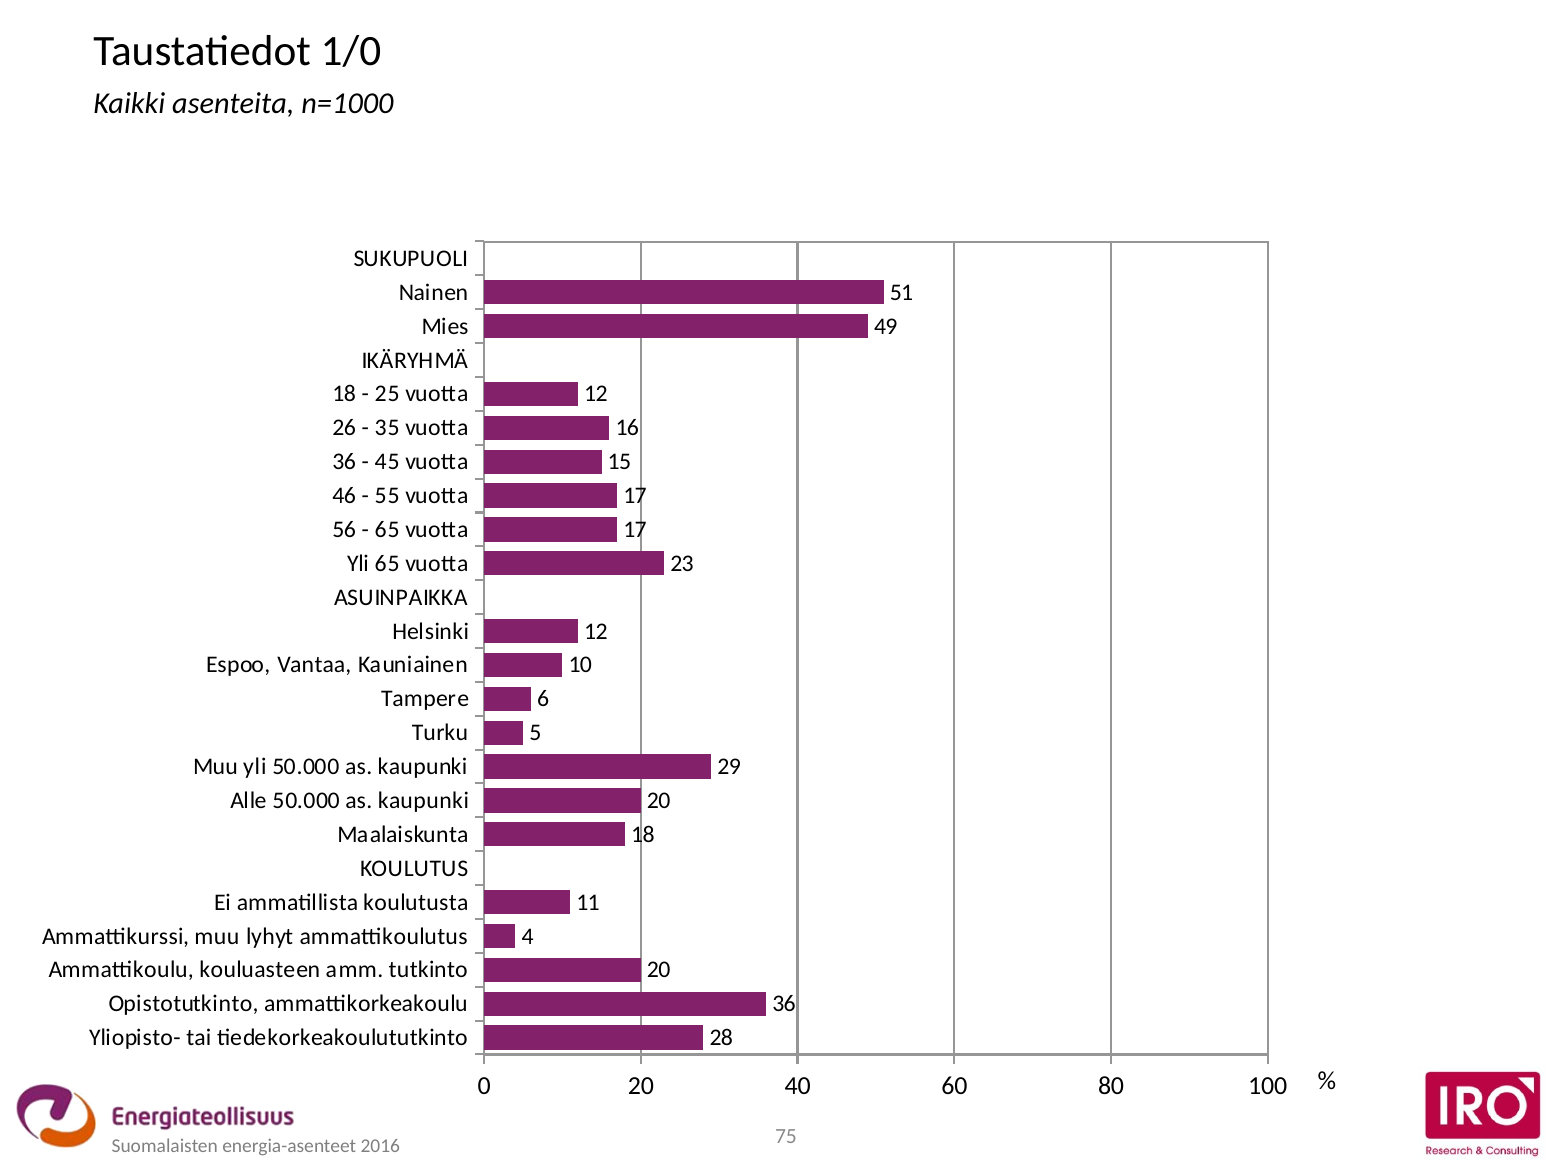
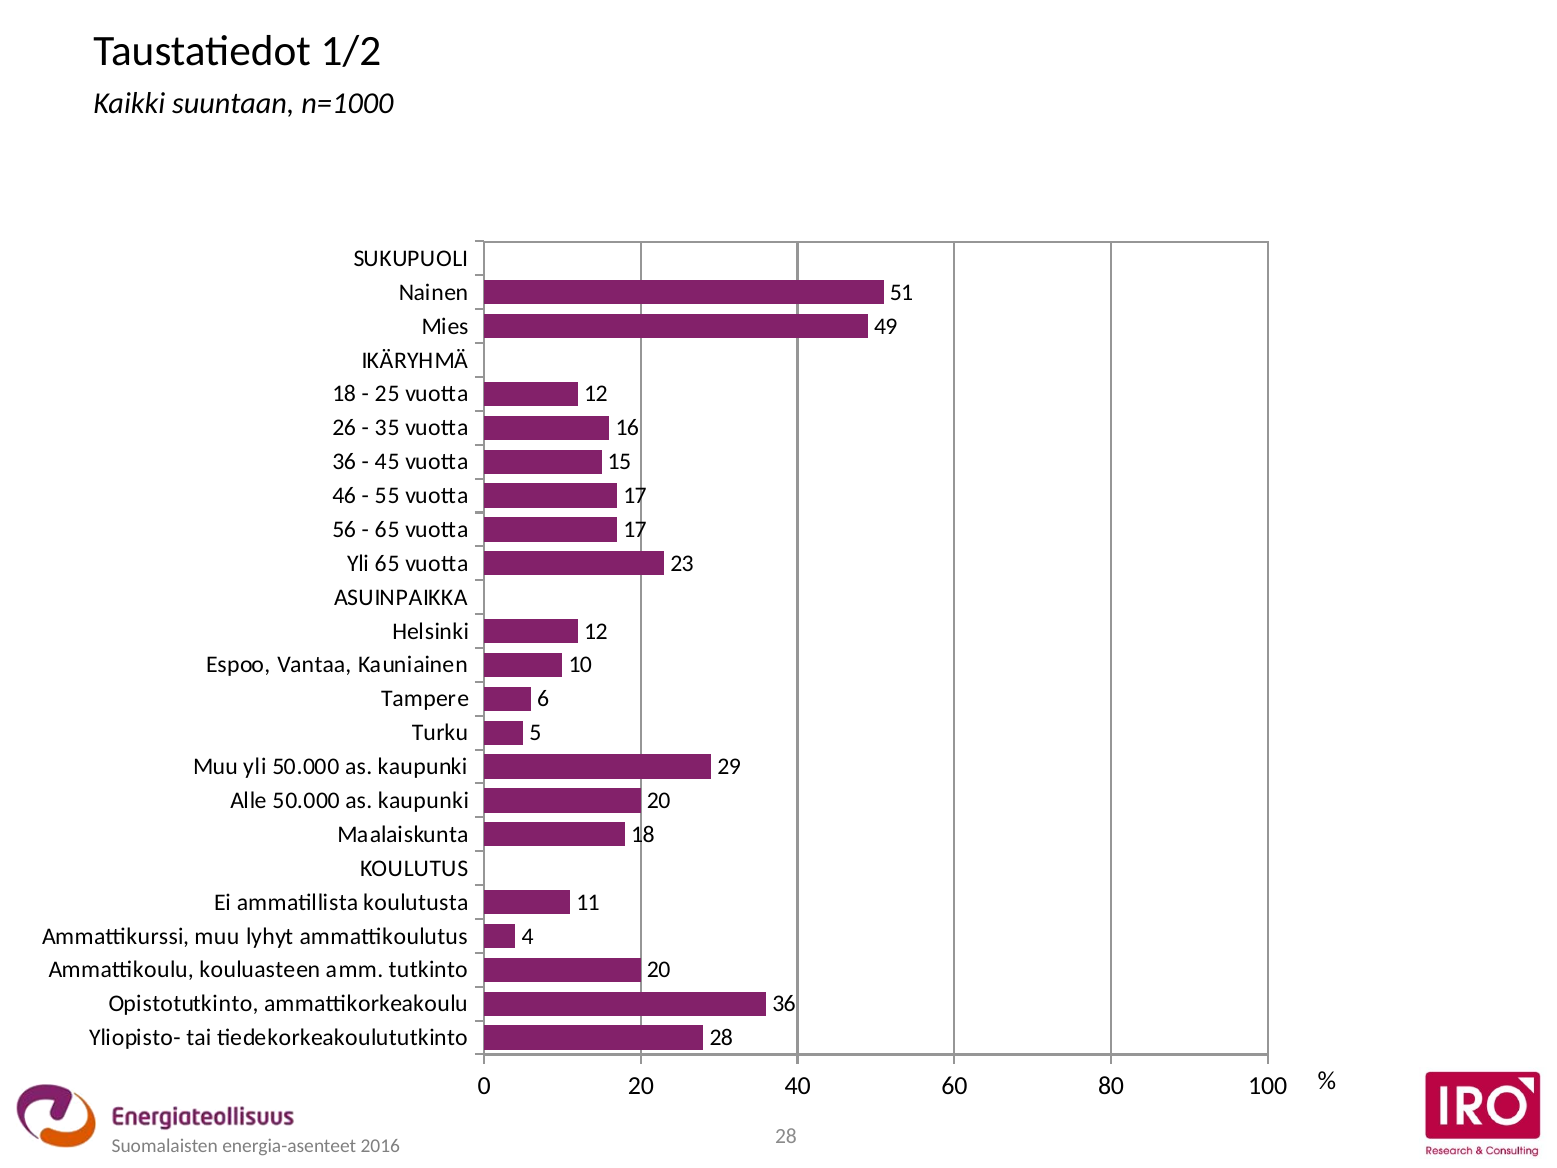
1/0: 1/0 -> 1/2
asenteita: asenteita -> suuntaan
75 at (786, 1136): 75 -> 28
